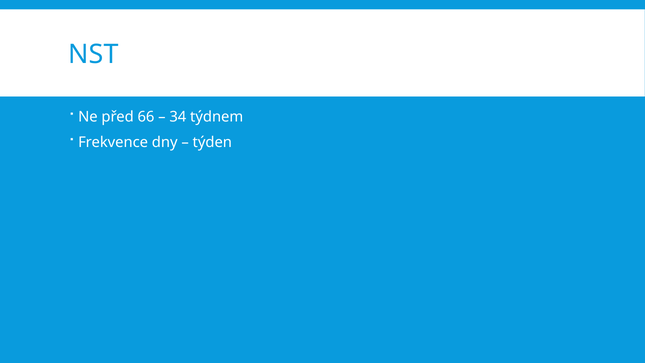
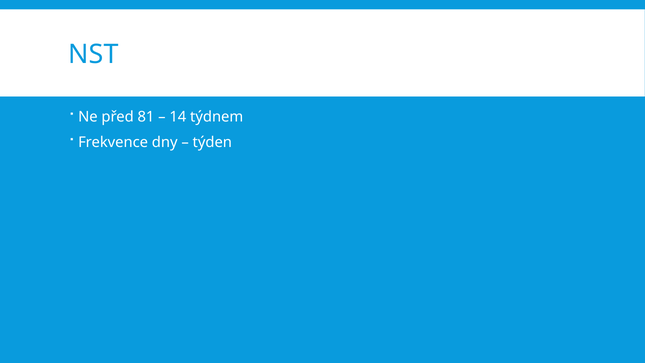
66: 66 -> 81
34: 34 -> 14
